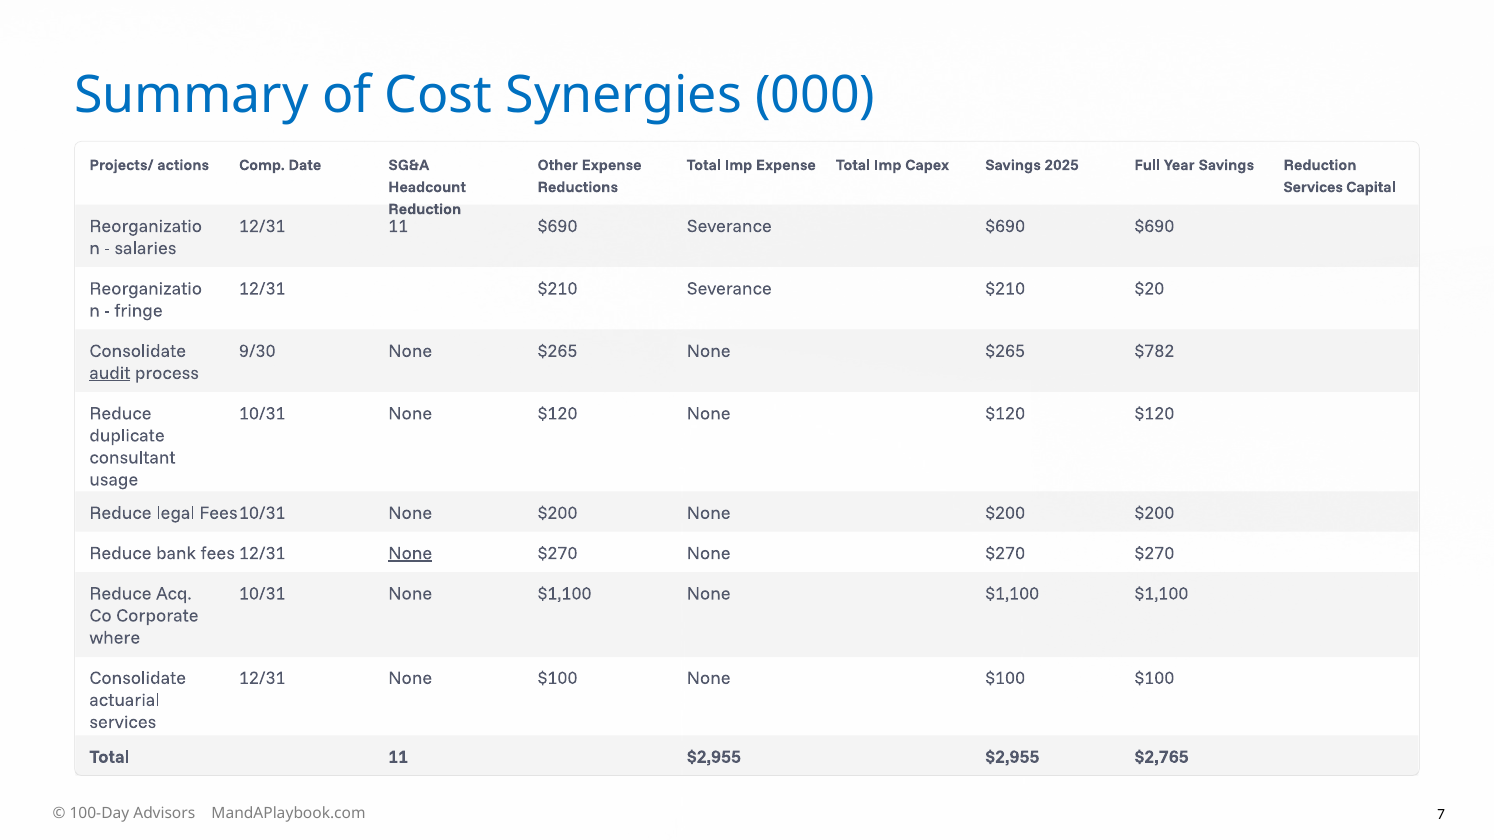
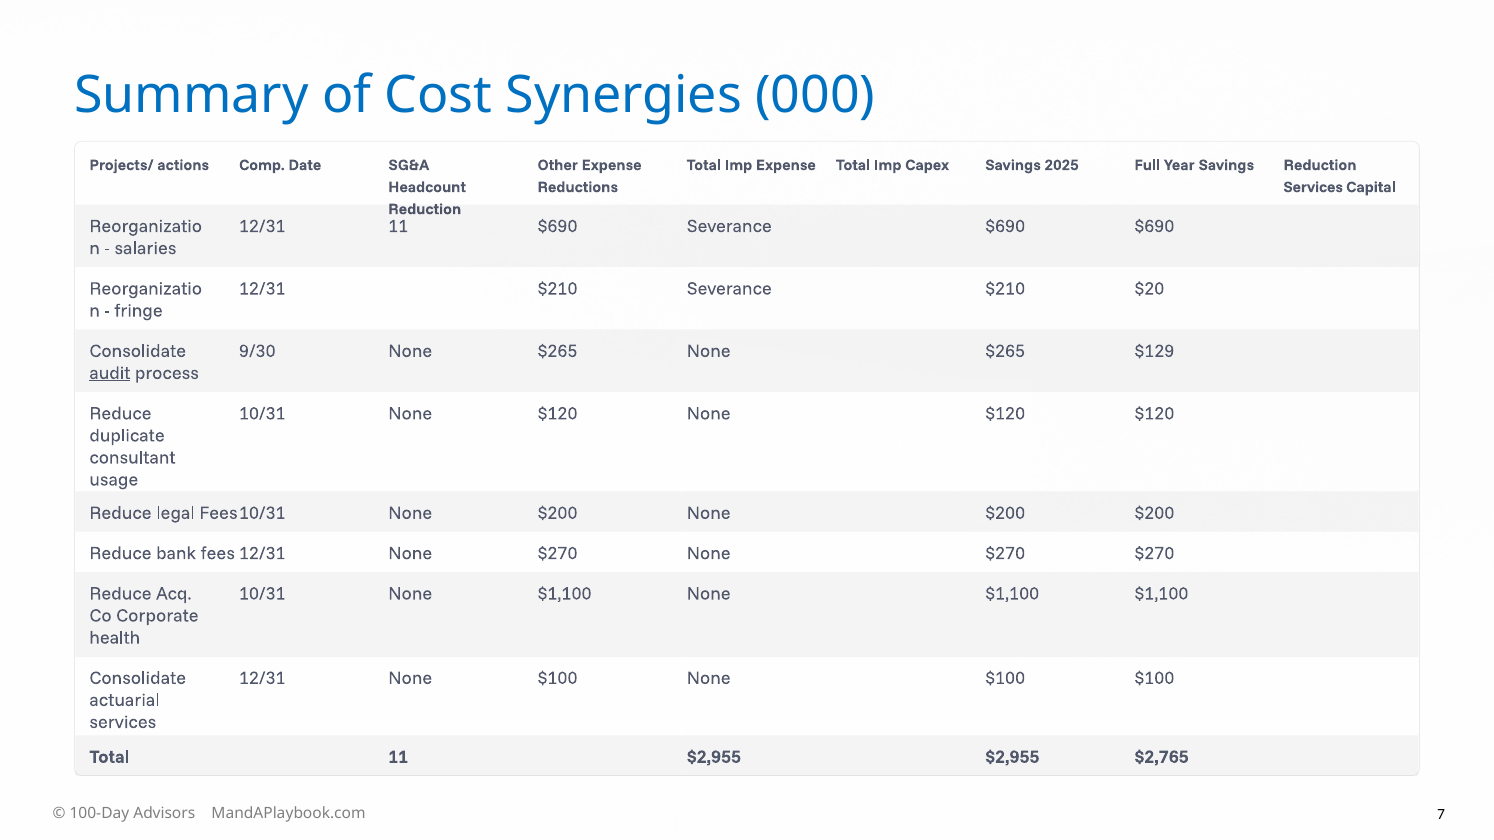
$782: $782 -> $129
None at (410, 553) underline: present -> none
where: where -> health
